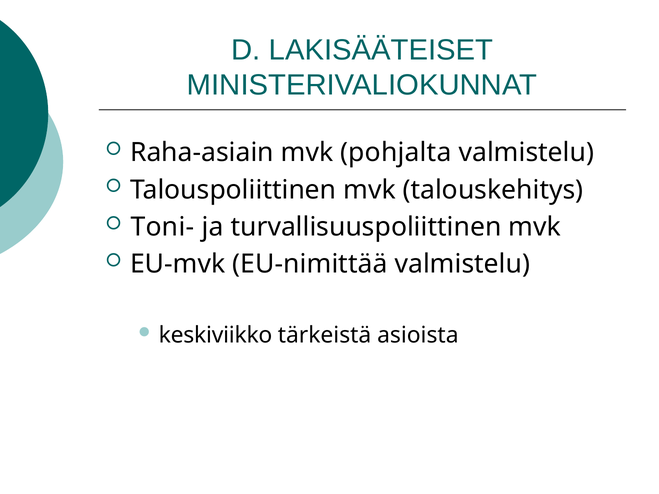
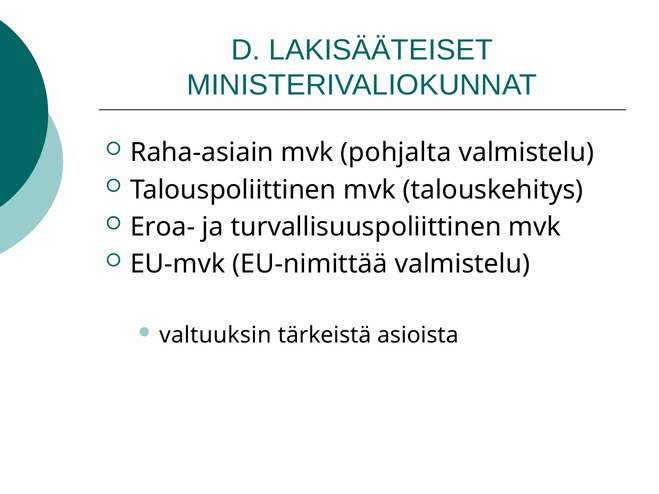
Toni-: Toni- -> Eroa-
keskiviikko: keskiviikko -> valtuuksin
